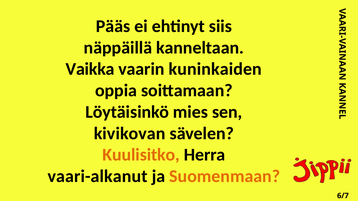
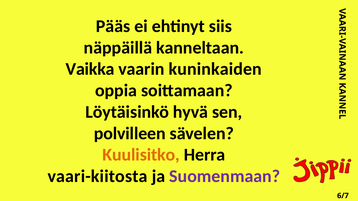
mies: mies -> hyvä
kivikovan: kivikovan -> polvilleen
vaari-alkanut: vaari-alkanut -> vaari-kiitosta
Suomenmaan colour: orange -> purple
